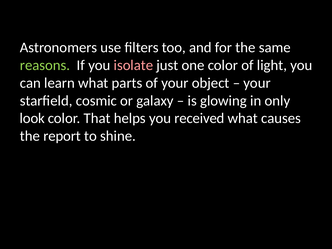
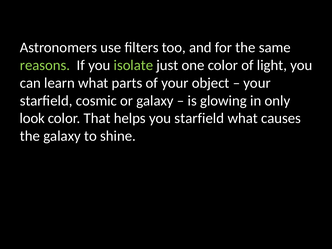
isolate colour: pink -> light green
you received: received -> starfield
the report: report -> galaxy
